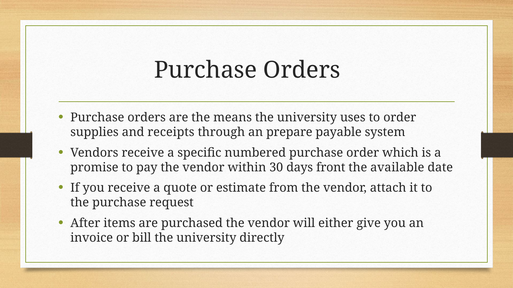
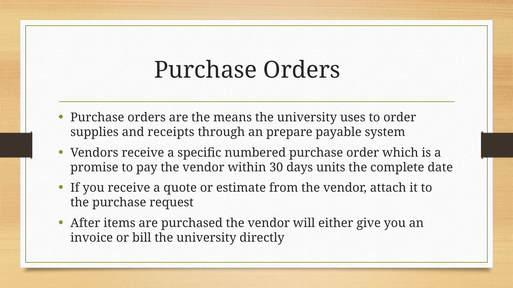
front: front -> units
available: available -> complete
